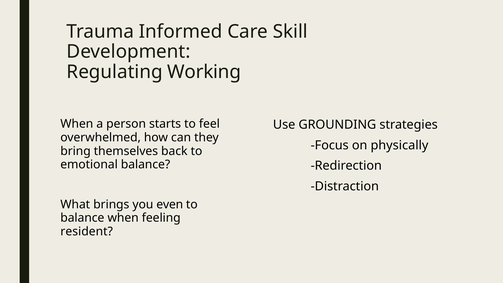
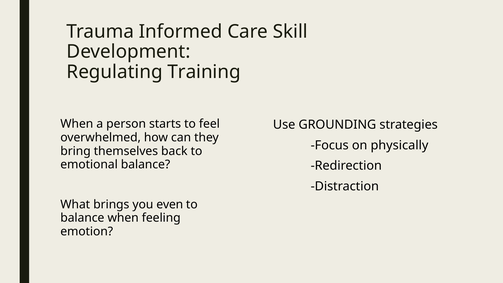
Working: Working -> Training
resident: resident -> emotion
